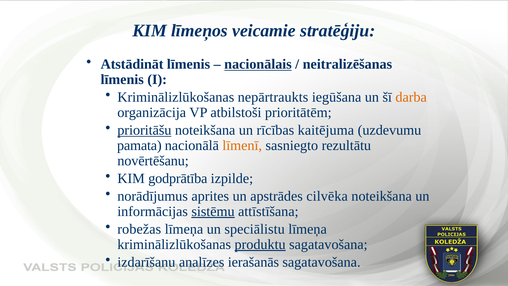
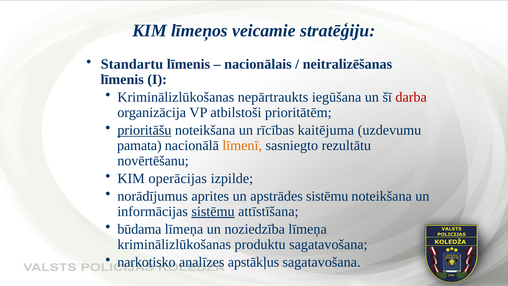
Atstādināt: Atstādināt -> Standartu
nacionālais underline: present -> none
darba colour: orange -> red
godprātība: godprātība -> operācijas
apstrādes cilvēka: cilvēka -> sistēmu
robežas: robežas -> būdama
speciālistu: speciālistu -> noziedzība
produktu underline: present -> none
izdarīšanu: izdarīšanu -> narkotisko
ierašanās: ierašanās -> apstākļus
